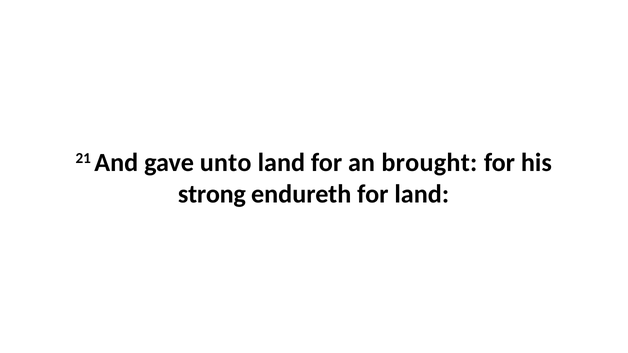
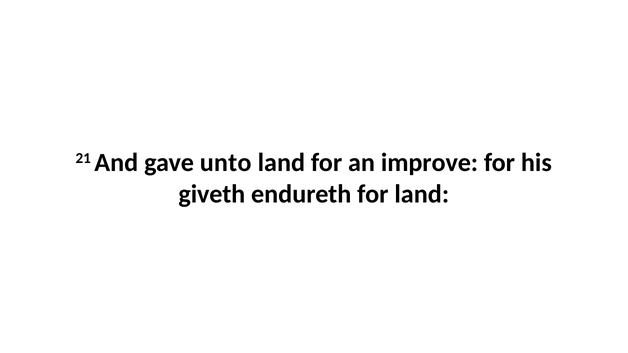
brought: brought -> improve
strong: strong -> giveth
